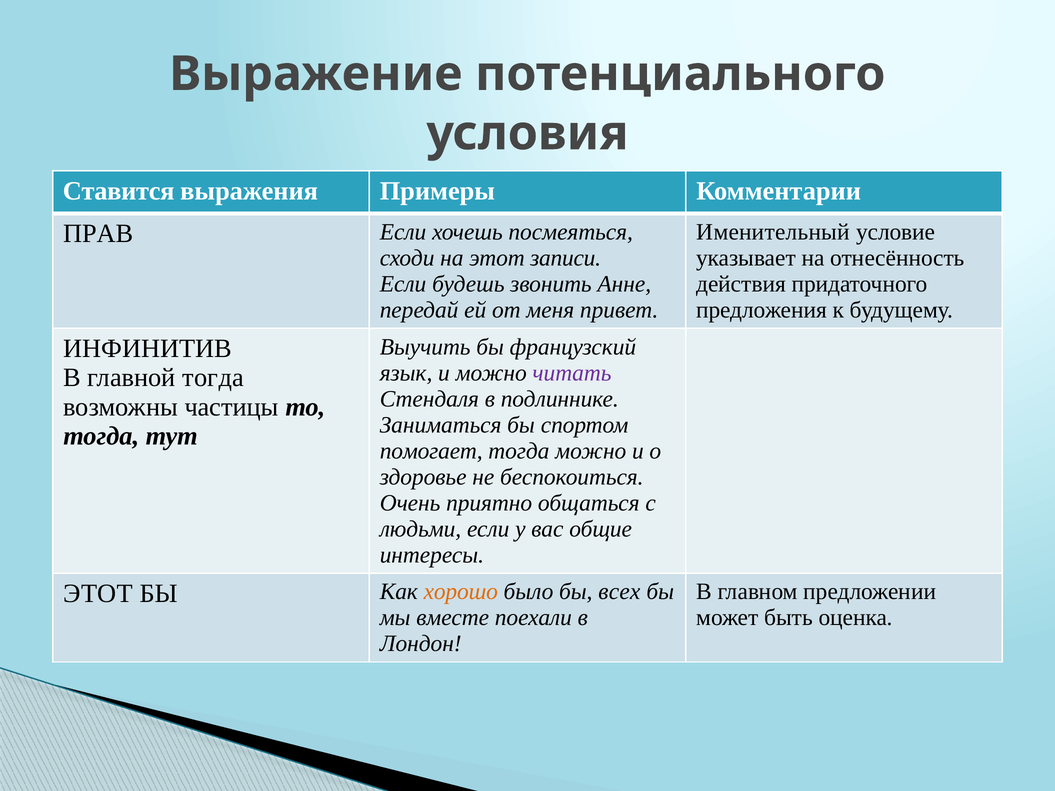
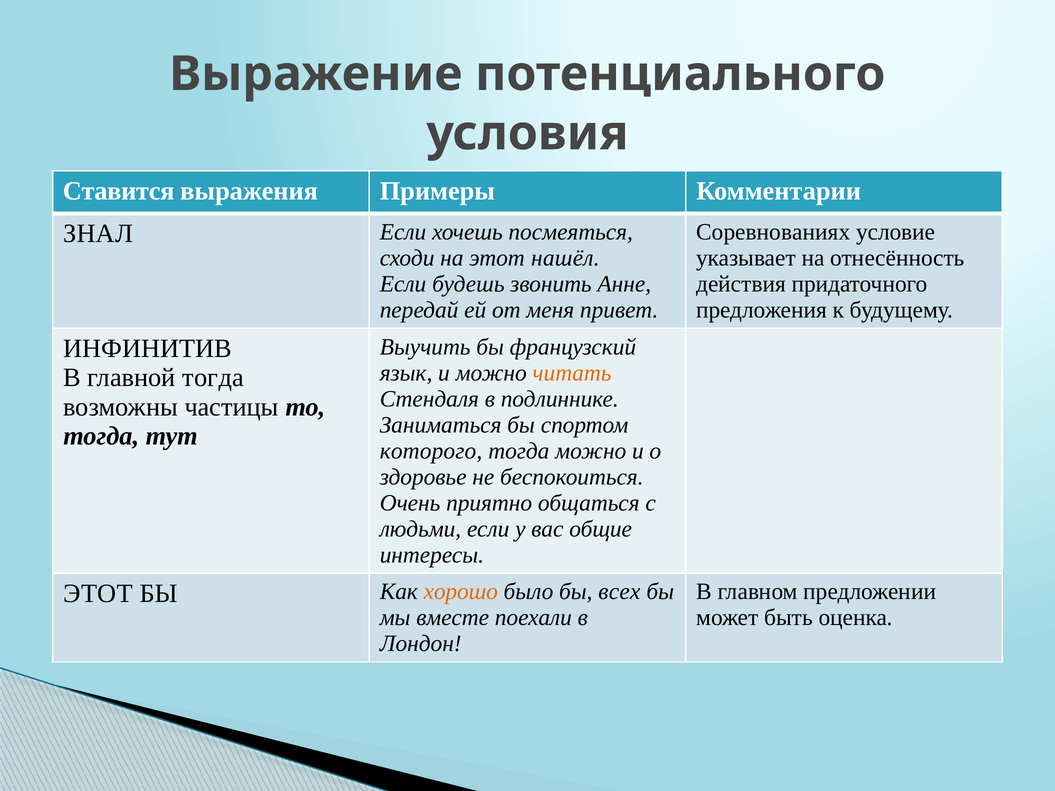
Именительный: Именительный -> Соревнованиях
ПРАВ: ПРАВ -> ЗНАЛ
записи: записи -> нашёл
читать colour: purple -> orange
помогает: помогает -> которого
